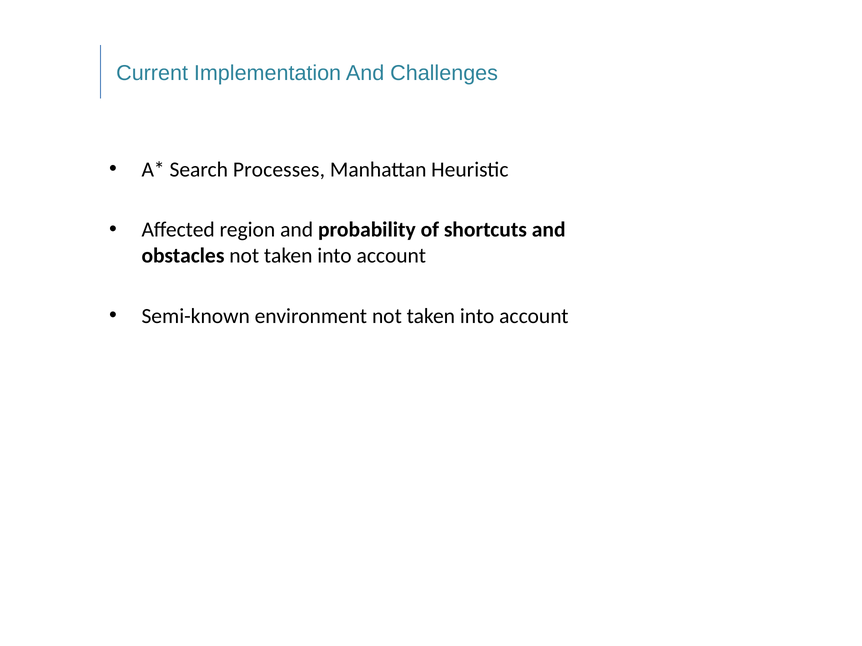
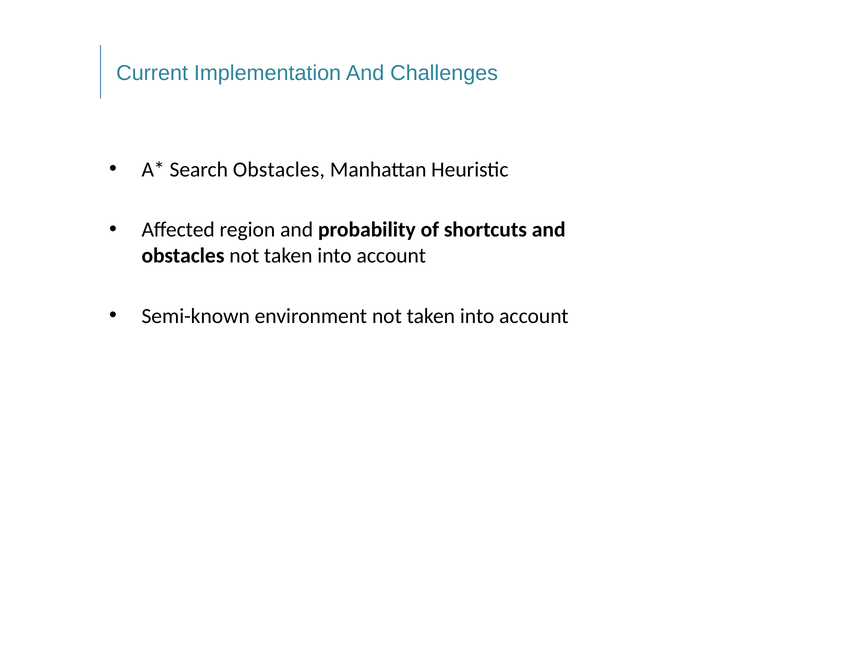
Search Processes: Processes -> Obstacles
